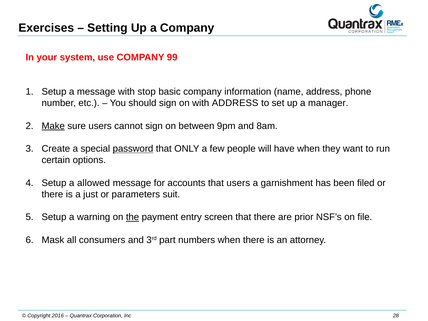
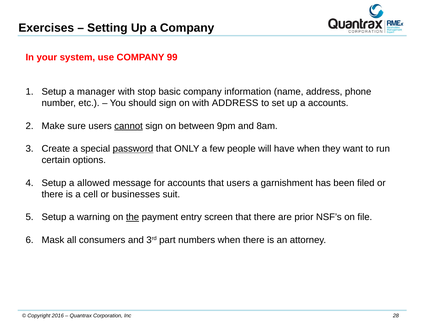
a message: message -> manager
a manager: manager -> accounts
Make underline: present -> none
cannot underline: none -> present
just: just -> cell
parameters: parameters -> businesses
